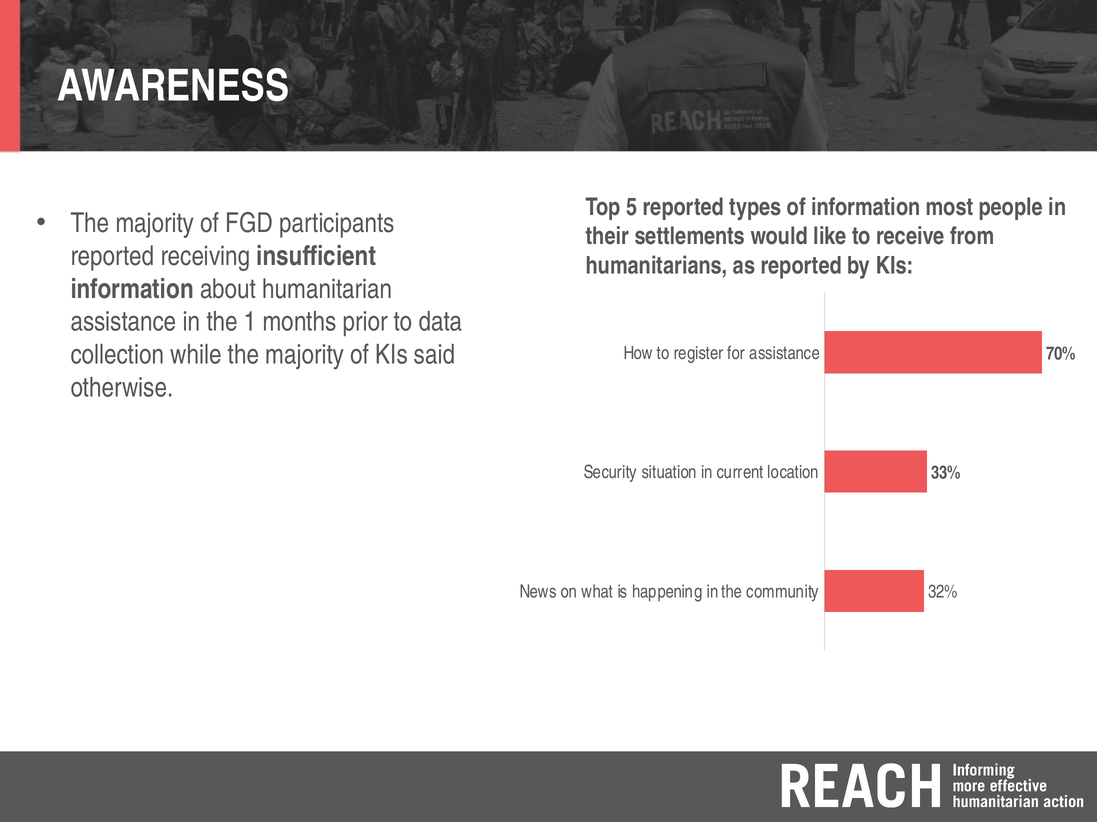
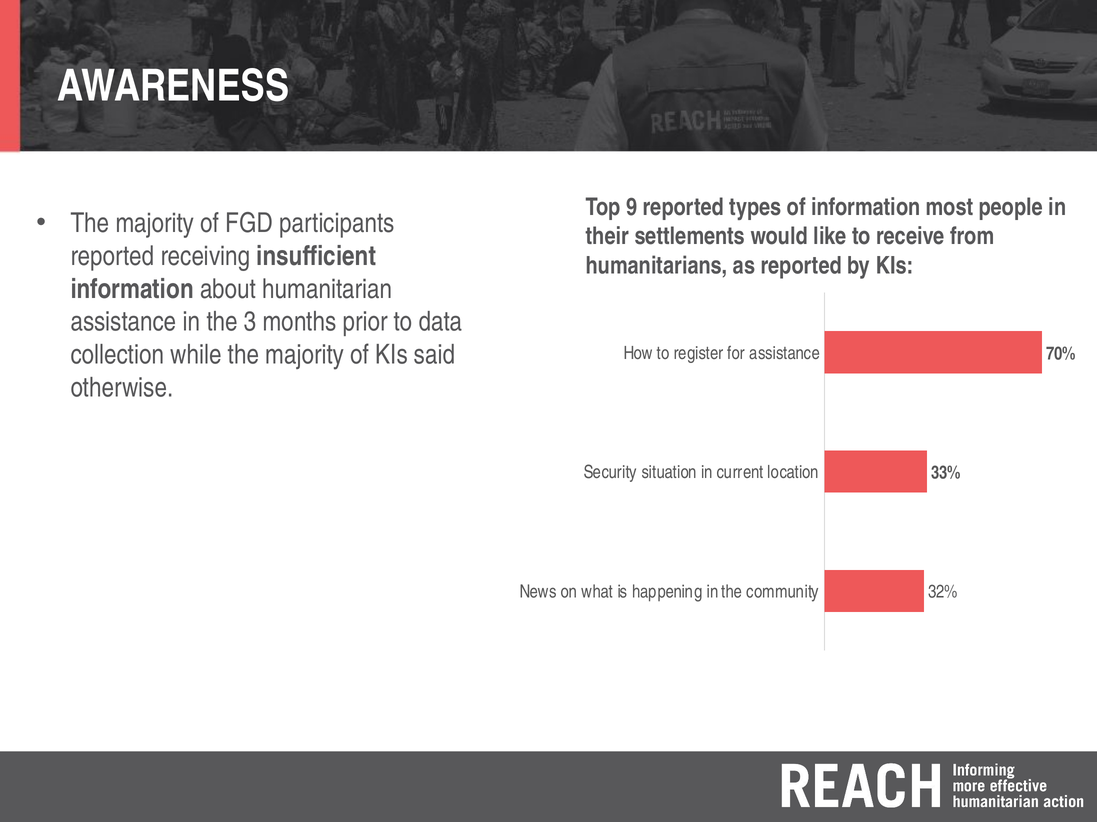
5: 5 -> 9
1: 1 -> 3
